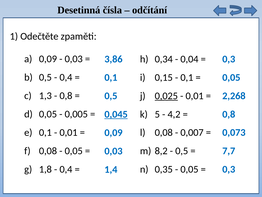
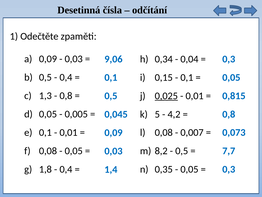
3,86: 3,86 -> 9,06
2,268: 2,268 -> 0,815
0,045 underline: present -> none
